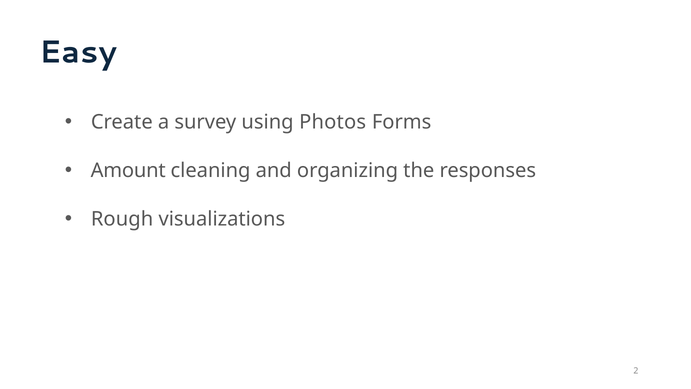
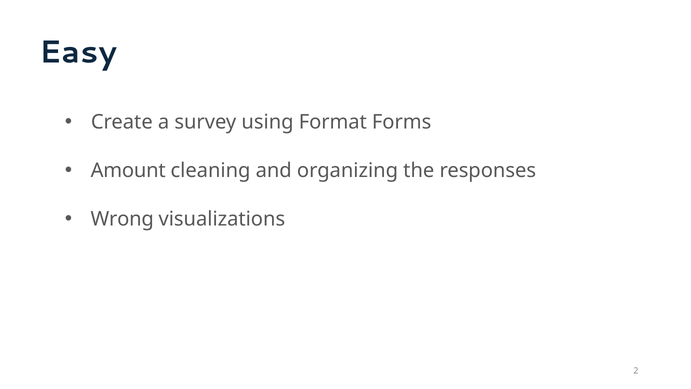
Photos: Photos -> Format
Rough: Rough -> Wrong
